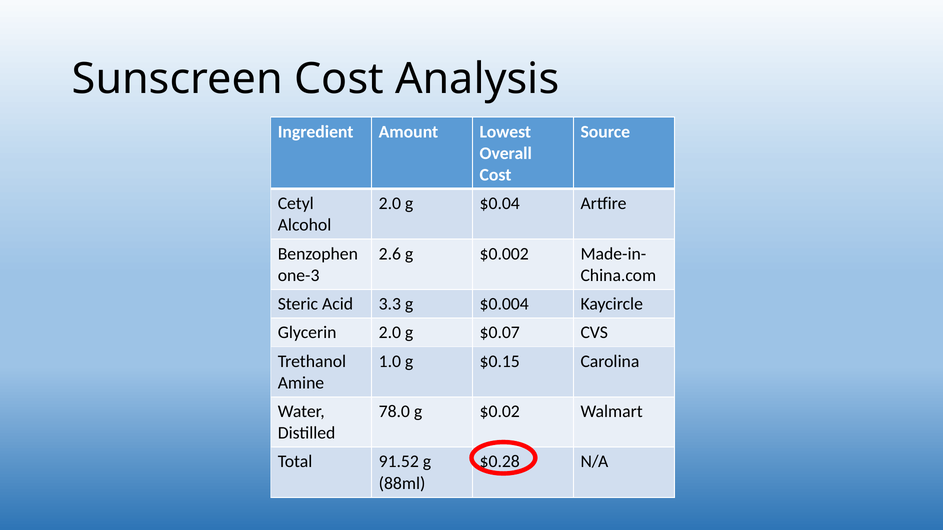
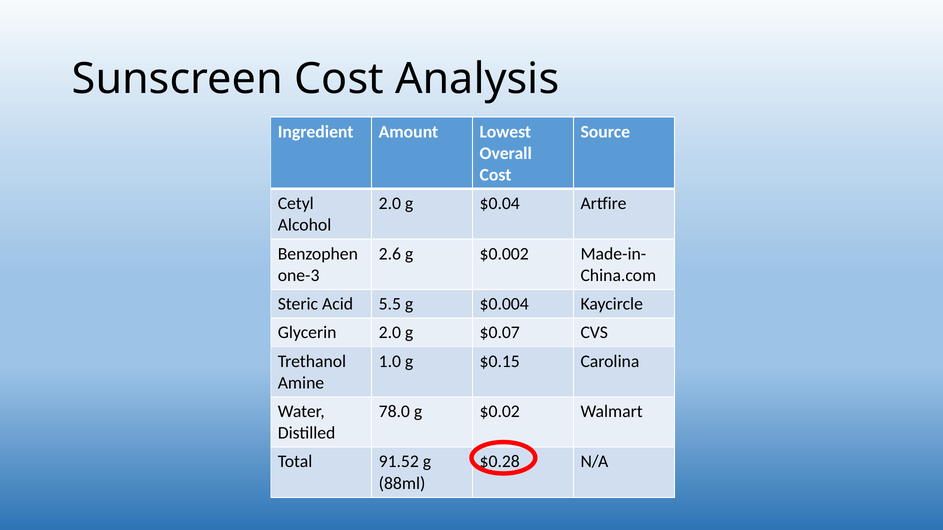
3.3: 3.3 -> 5.5
